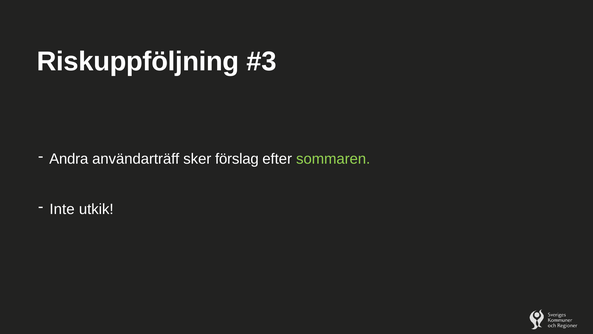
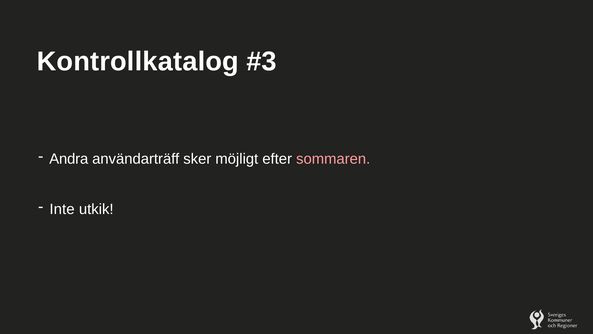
Riskuppföljning: Riskuppföljning -> Kontrollkatalog
förslag: förslag -> möjligt
sommaren colour: light green -> pink
